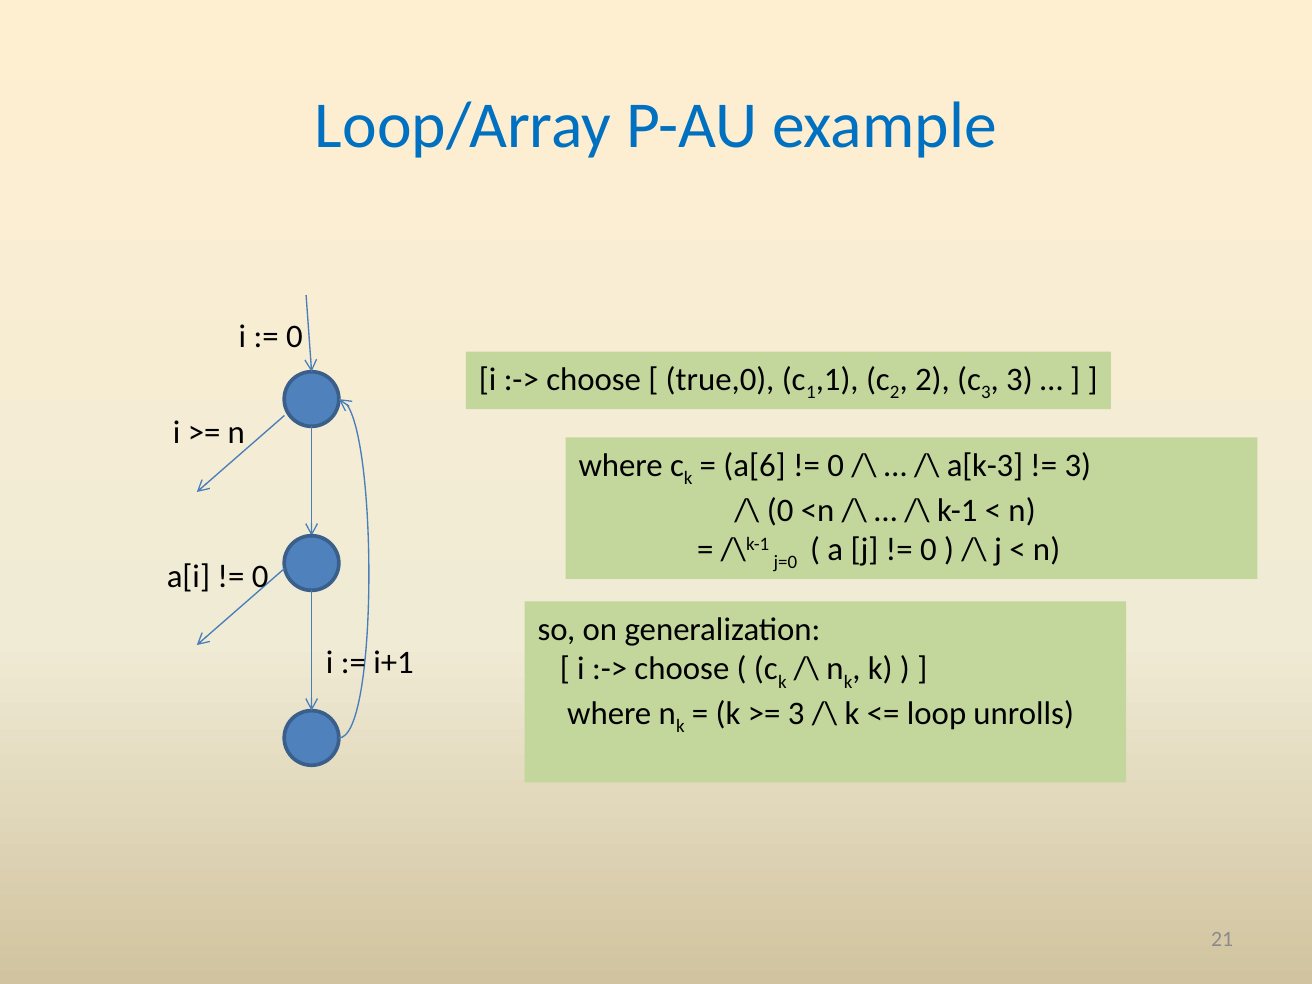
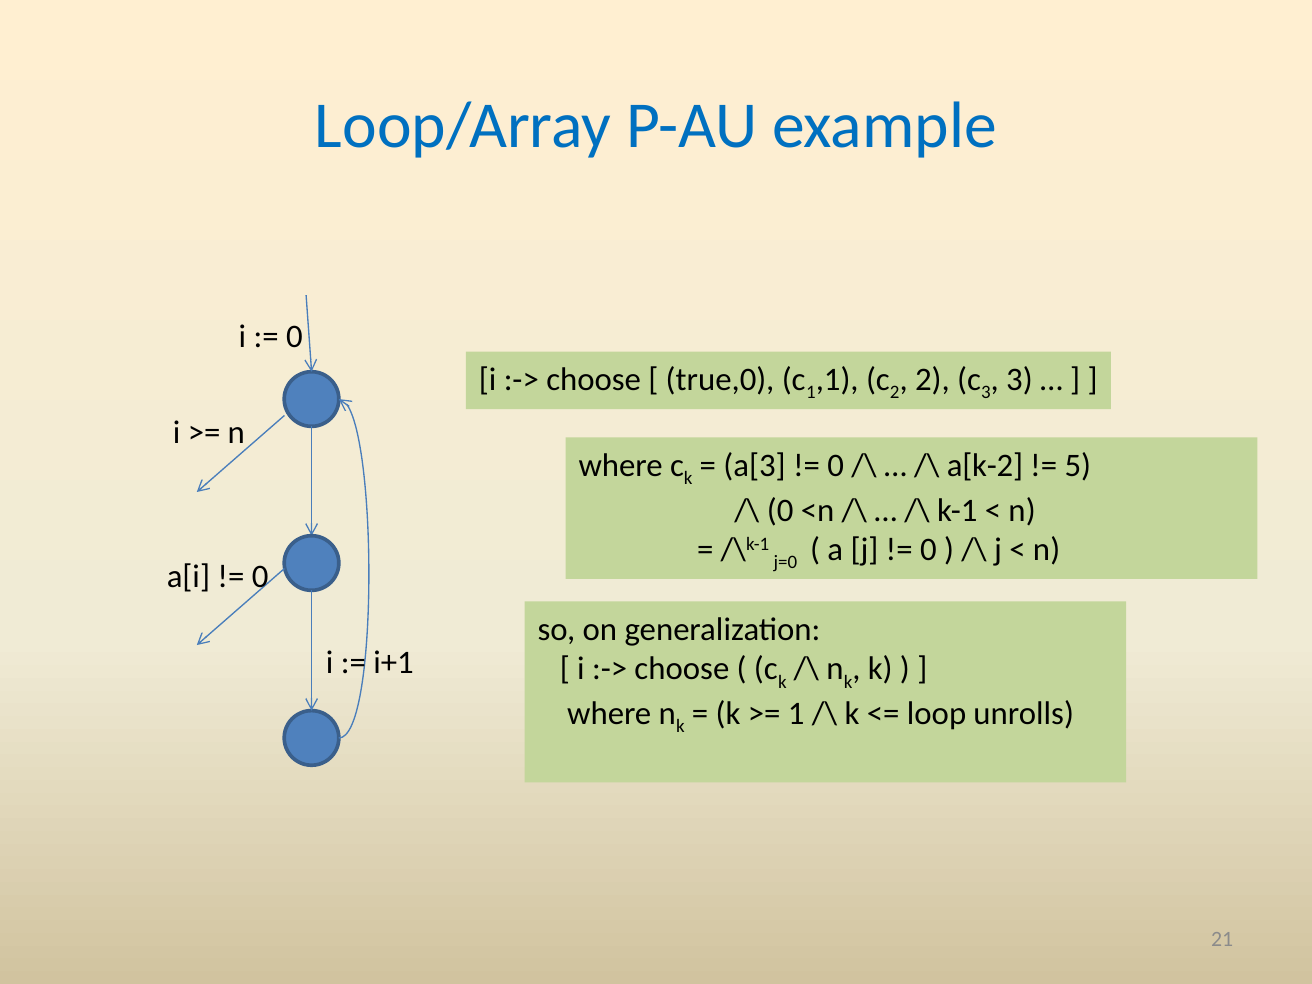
a[6: a[6 -> a[3
a[k-3: a[k-3 -> a[k-2
3 at (1078, 466): 3 -> 5
3 at (796, 714): 3 -> 1
